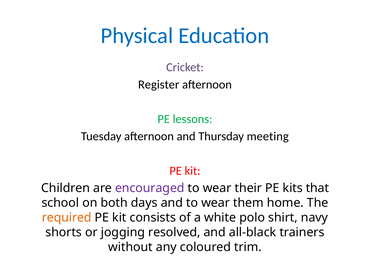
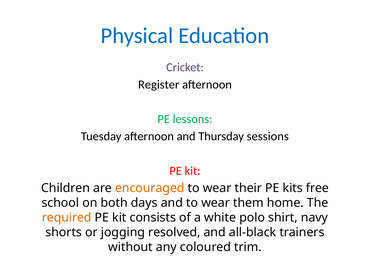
meeting: meeting -> sessions
encouraged colour: purple -> orange
that: that -> free
